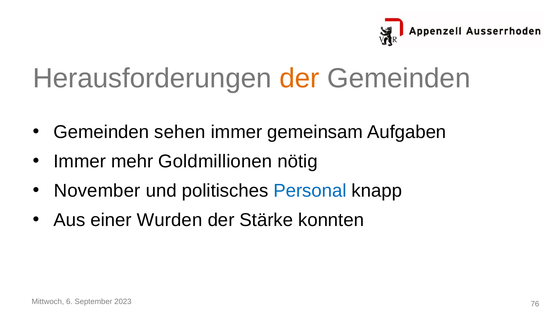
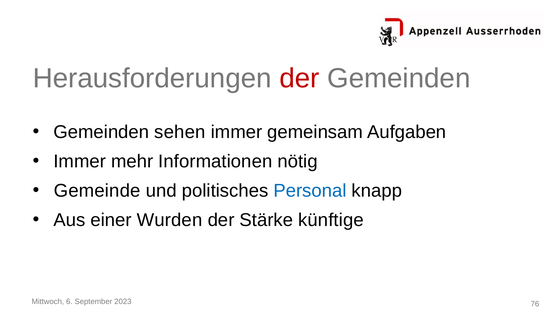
der at (299, 79) colour: orange -> red
Goldmillionen: Goldmillionen -> Informationen
November: November -> Gemeinde
konnten: konnten -> künftige
